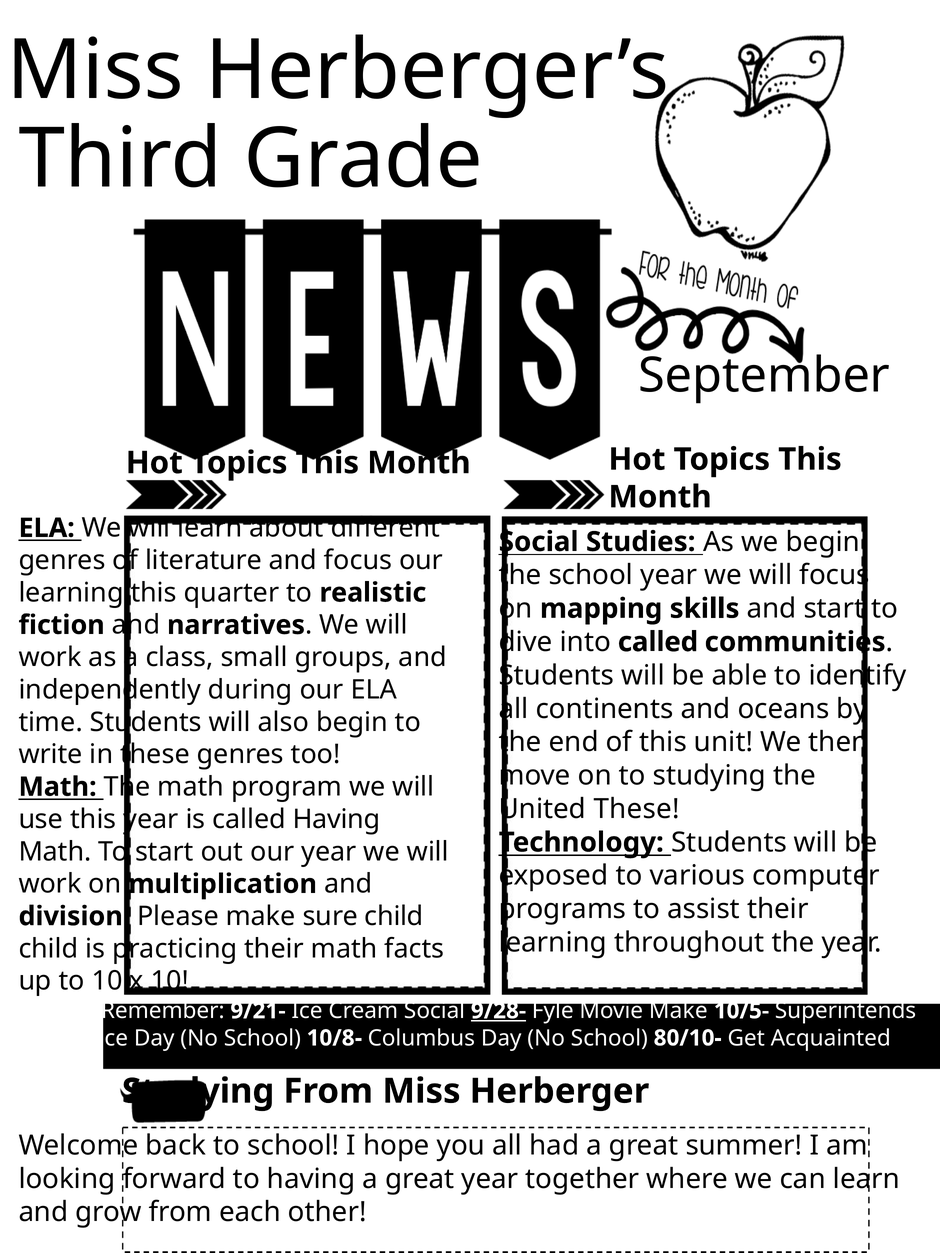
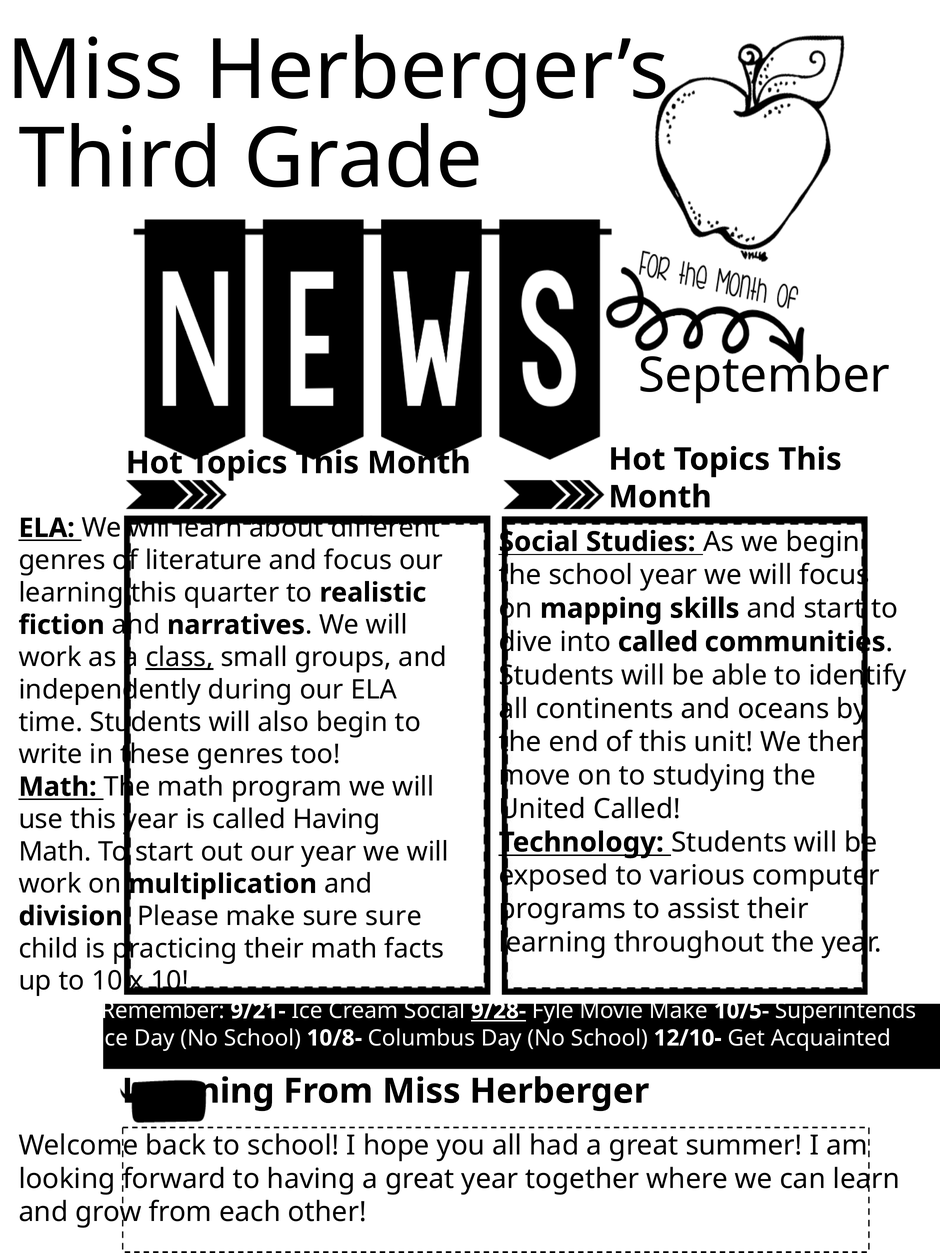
class underline: none -> present
United These: These -> Called
sure child: child -> sure
80/10-: 80/10- -> 12/10-
Studying at (198, 1091): Studying -> Learning
